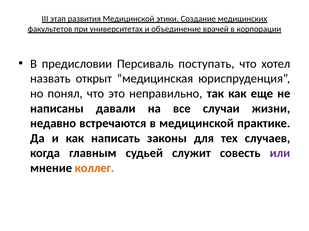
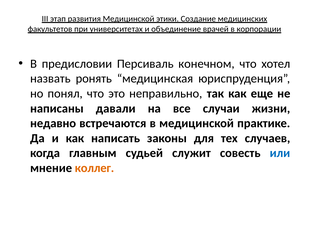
поступать: поступать -> конечном
открыт: открыт -> ронять
или colour: purple -> blue
